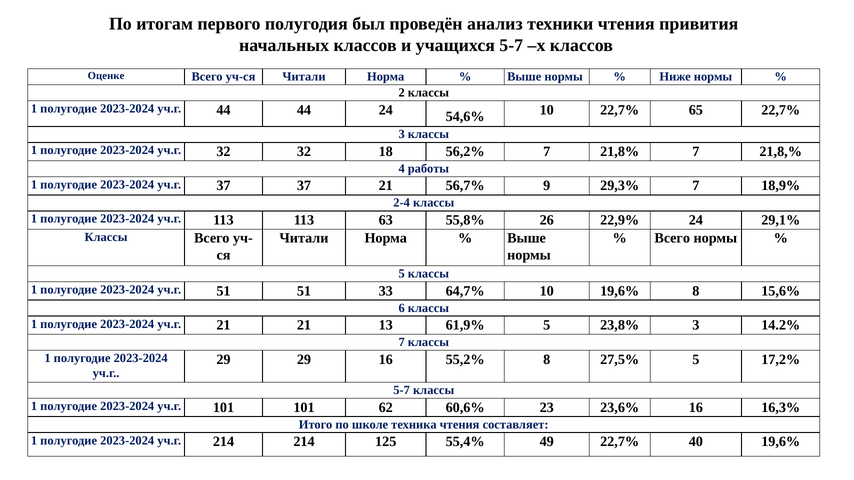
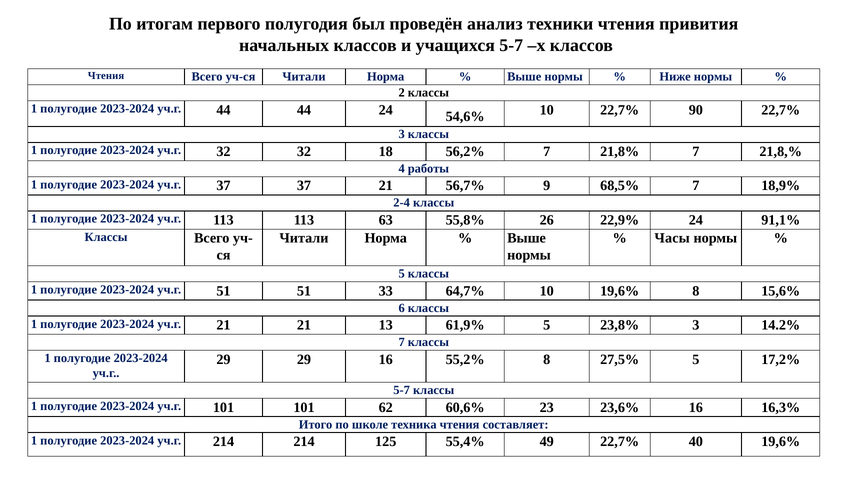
Оценке at (106, 76): Оценке -> Чтения
65: 65 -> 90
29,3%: 29,3% -> 68,5%
29,1%: 29,1% -> 91,1%
Всего at (672, 238): Всего -> Часы
